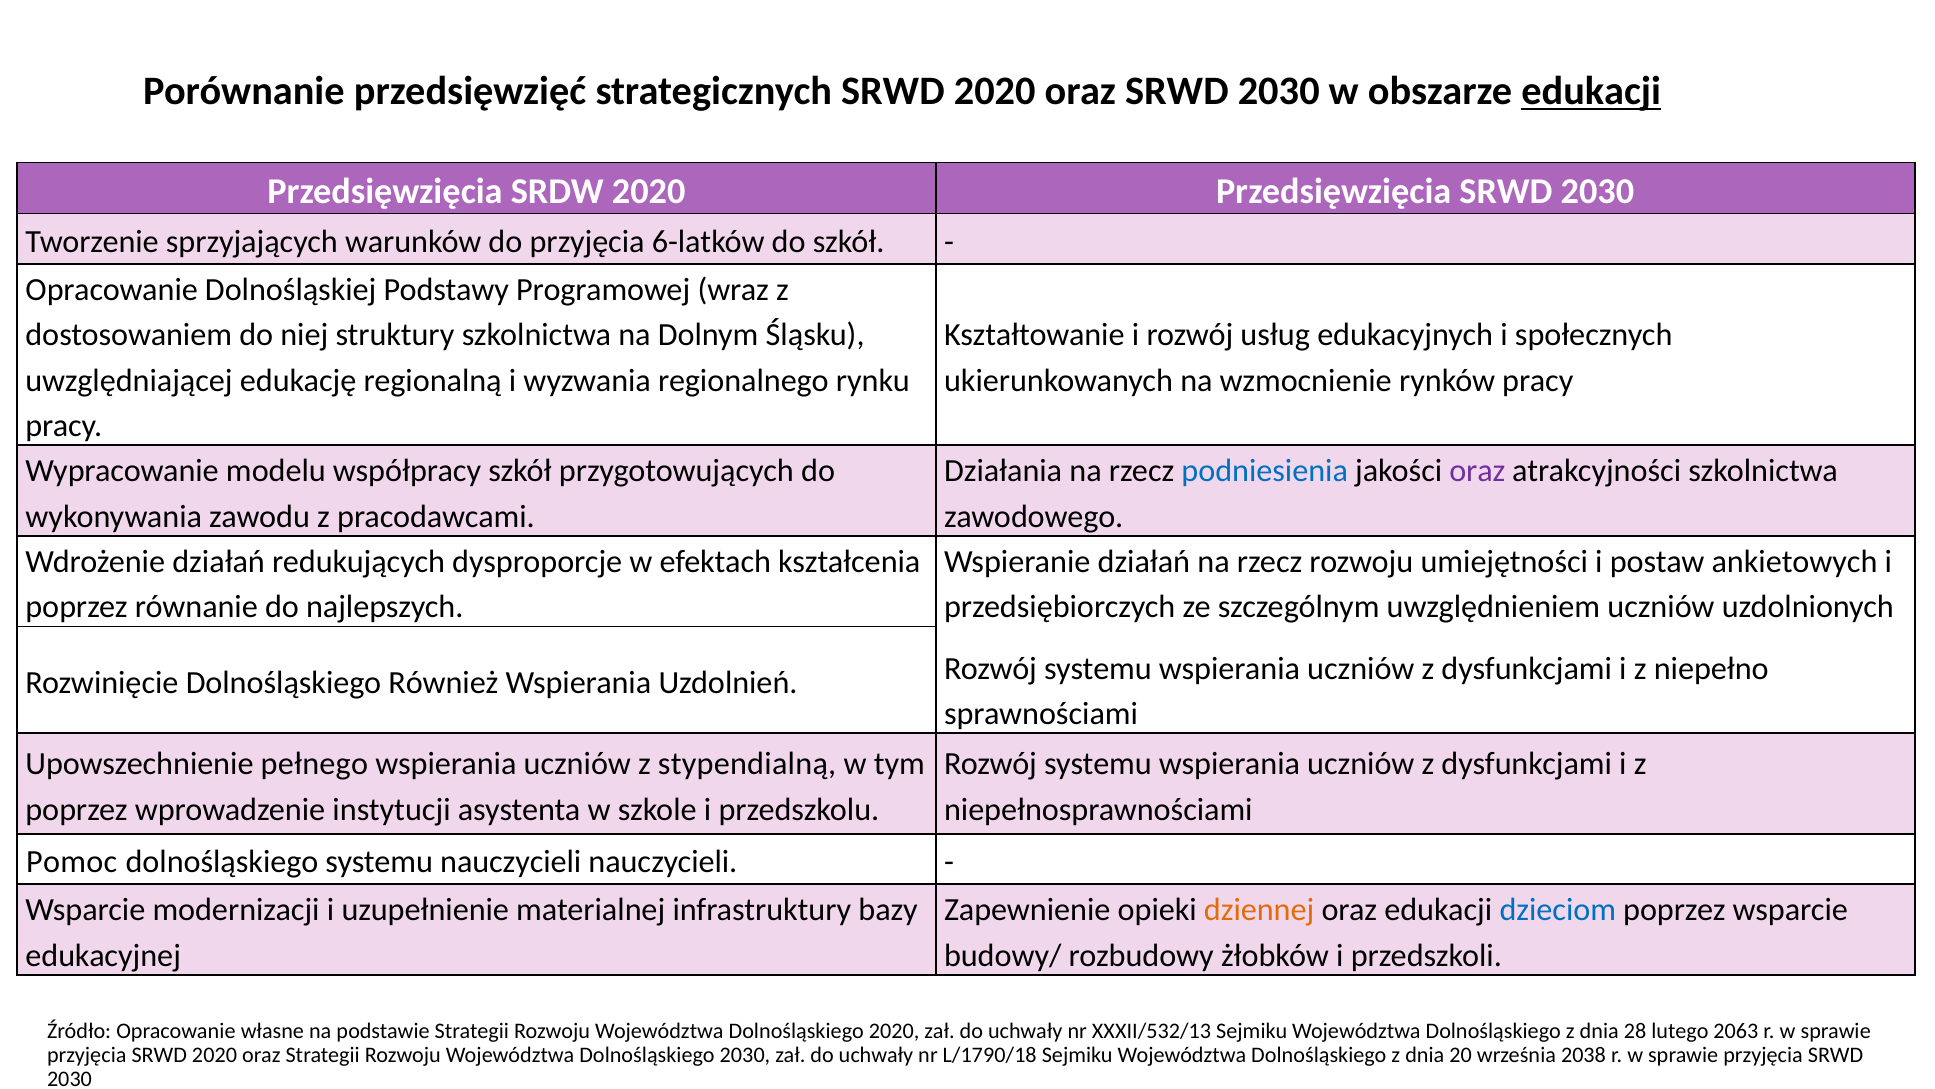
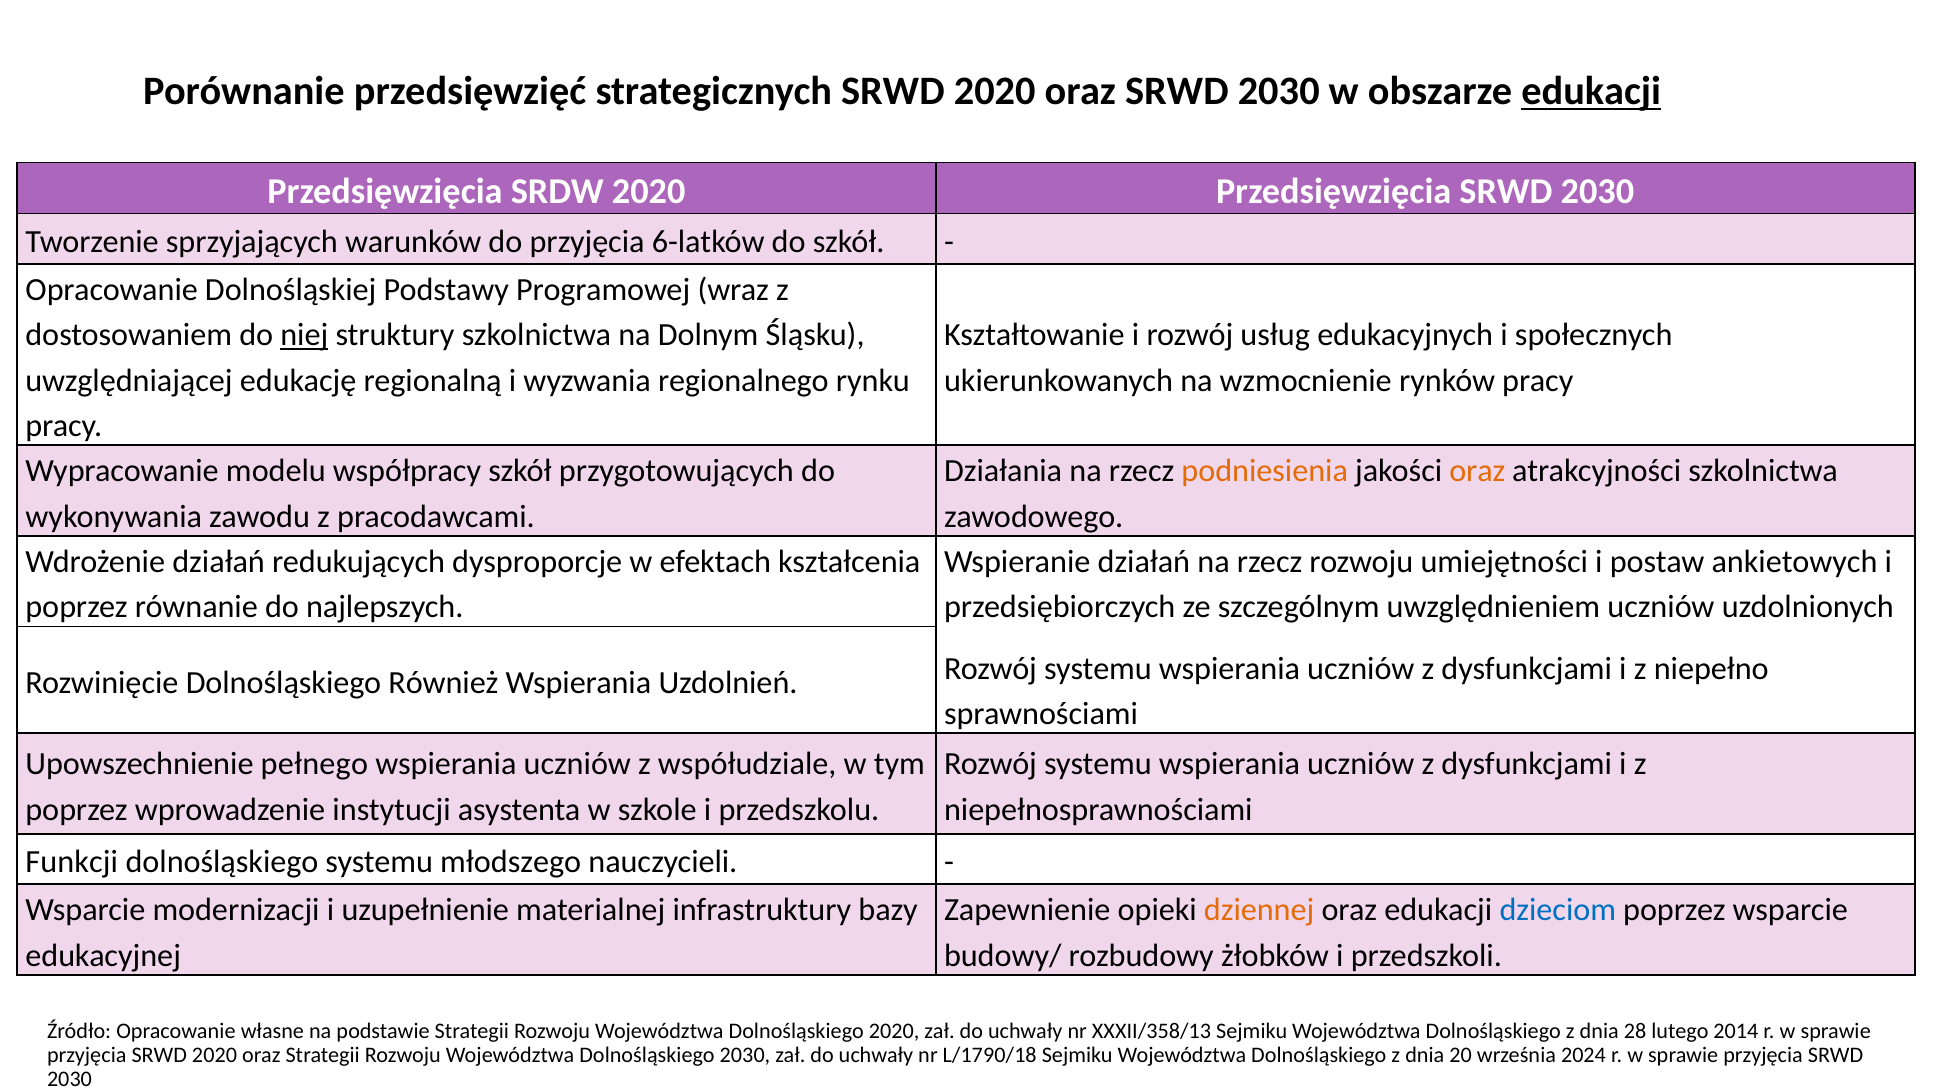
niej underline: none -> present
podniesienia colour: blue -> orange
oraz at (1477, 471) colour: purple -> orange
stypendialną: stypendialną -> współudziale
Pomoc: Pomoc -> Funkcji
systemu nauczycieli: nauczycieli -> młodszego
XXXII/532/13: XXXII/532/13 -> XXXII/358/13
2063: 2063 -> 2014
2038: 2038 -> 2024
